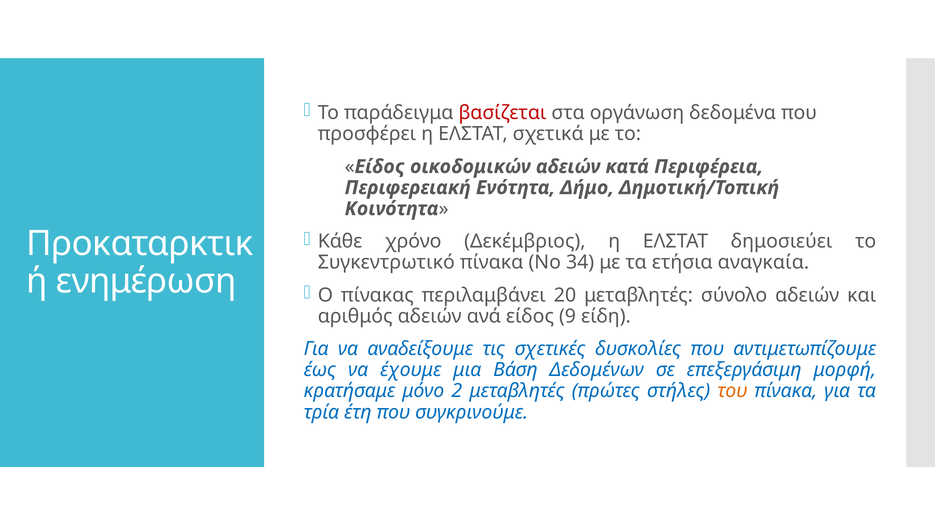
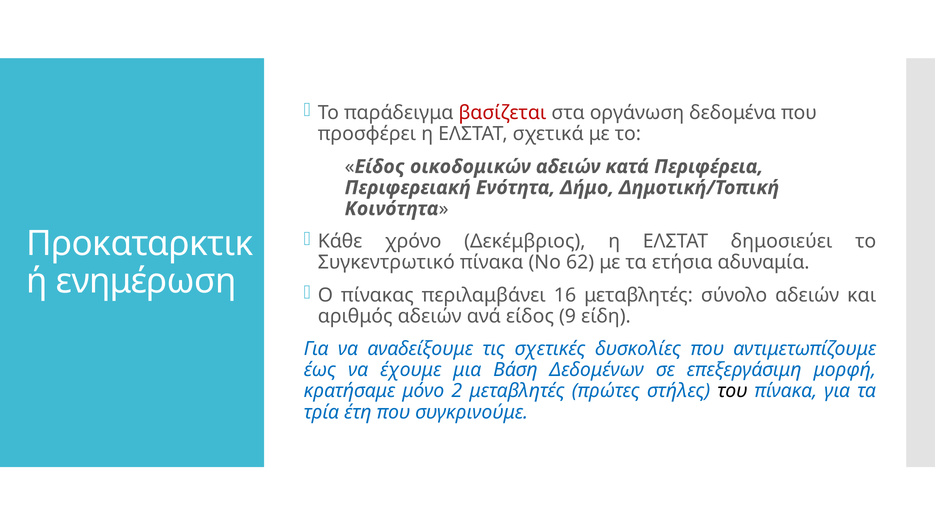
34: 34 -> 62
αναγκαία: αναγκαία -> αδυναμία
20: 20 -> 16
του colour: orange -> black
